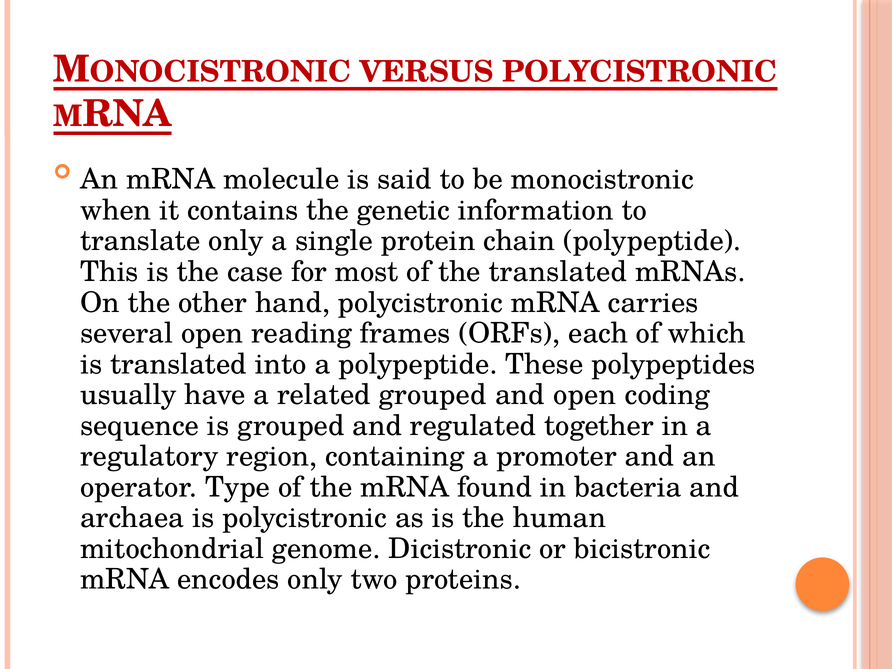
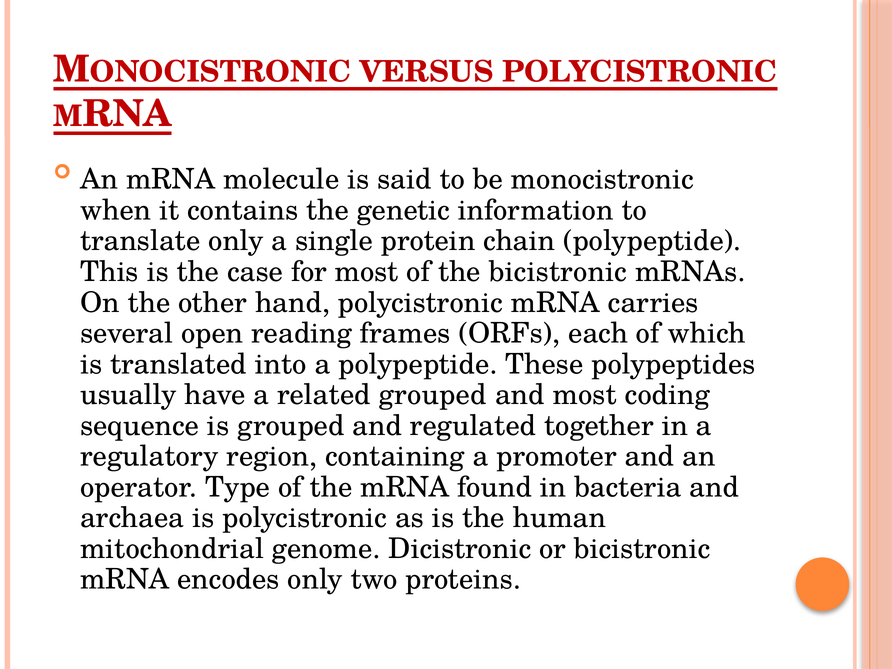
the translated: translated -> bicistronic
and open: open -> most
